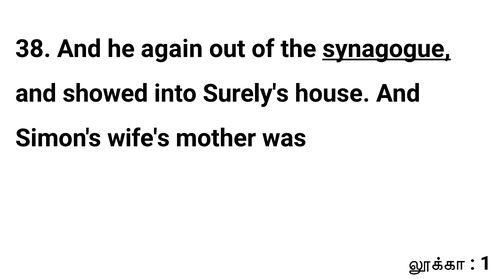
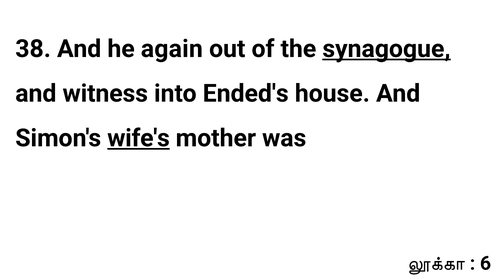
showed: showed -> witness
Surely's: Surely's -> Ended's
wife's underline: none -> present
1: 1 -> 6
